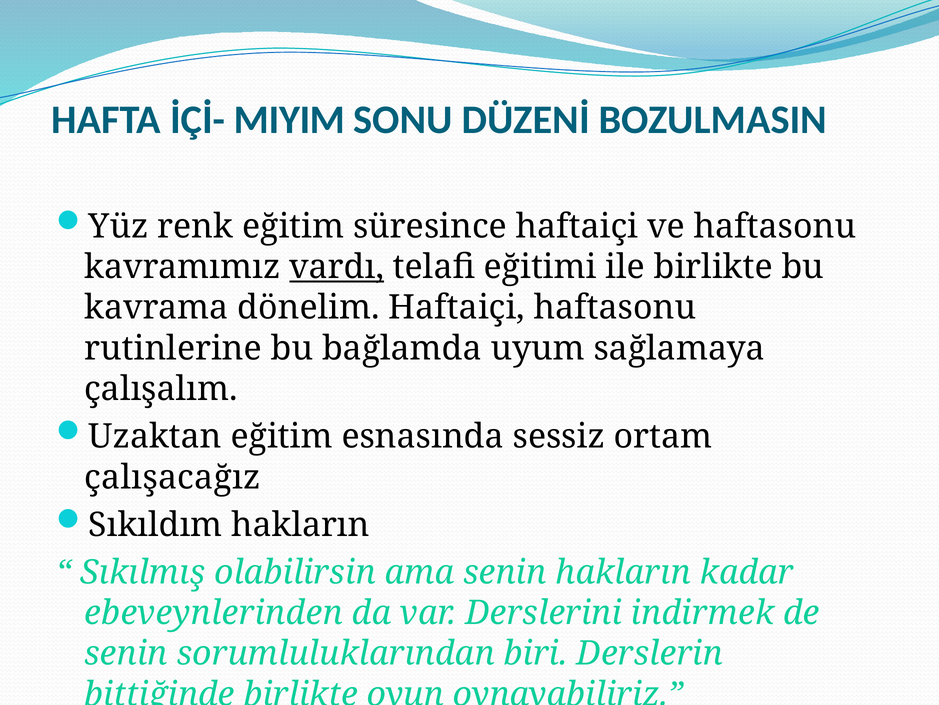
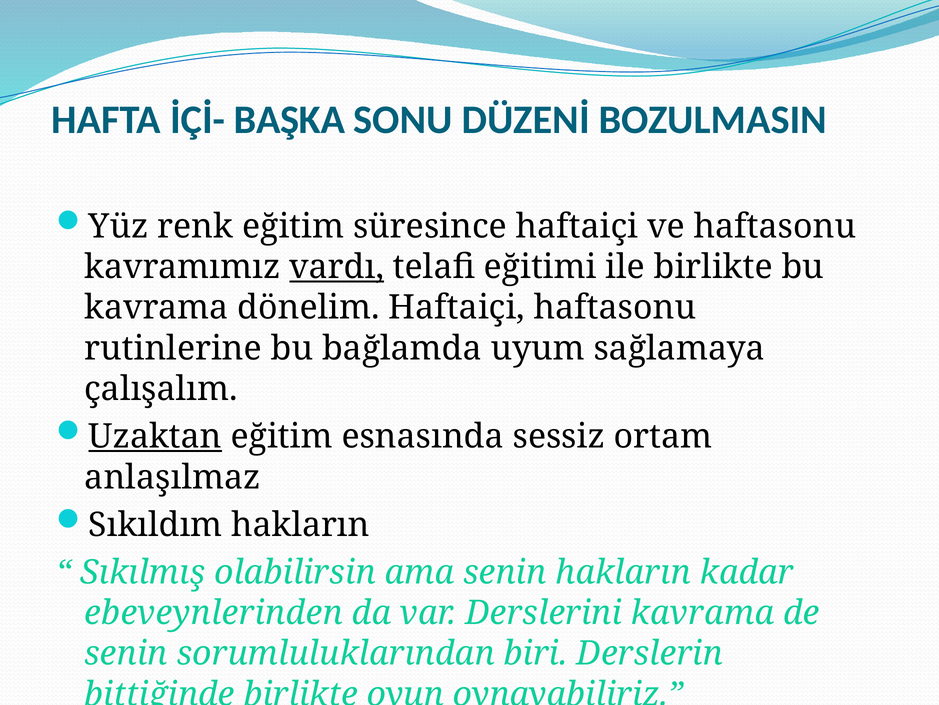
MIYIM: MIYIM -> BAŞKA
Uzaktan underline: none -> present
çalışacağız: çalışacağız -> anlaşılmaz
Derslerini indirmek: indirmek -> kavrama
